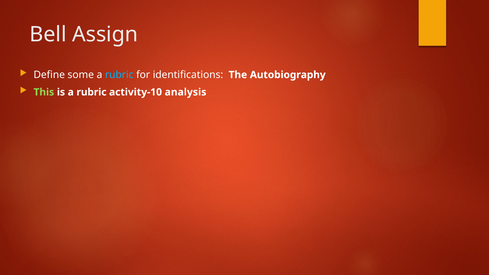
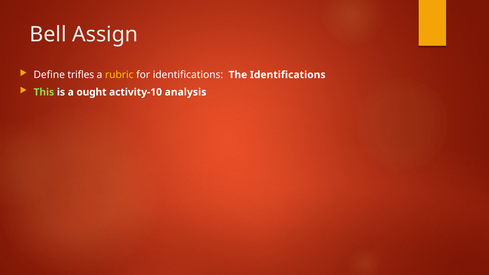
some: some -> trifles
rubric at (119, 75) colour: light blue -> yellow
The Autobiography: Autobiography -> Identifications
is a rubric: rubric -> ought
